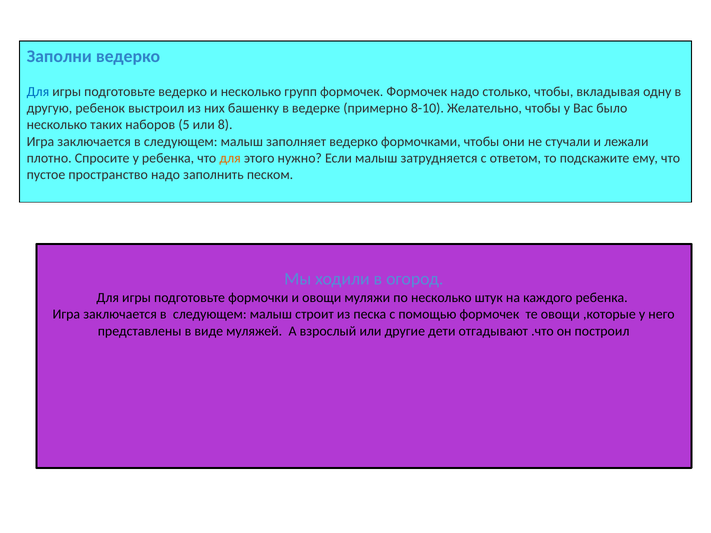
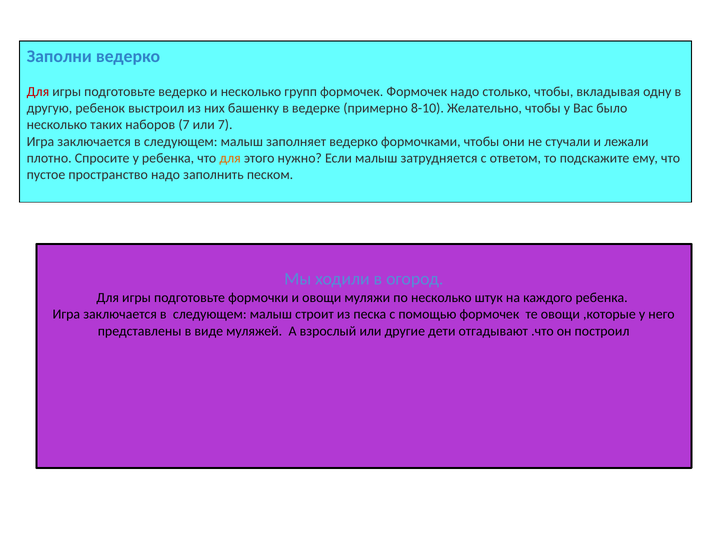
Для at (38, 92) colour: blue -> red
наборов 5: 5 -> 7
или 8: 8 -> 7
